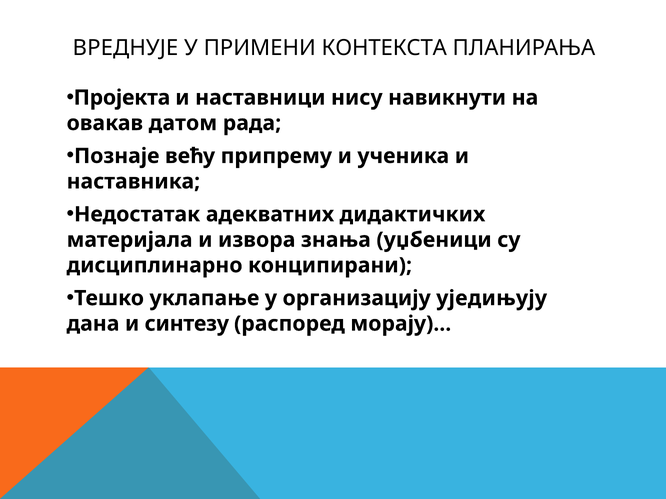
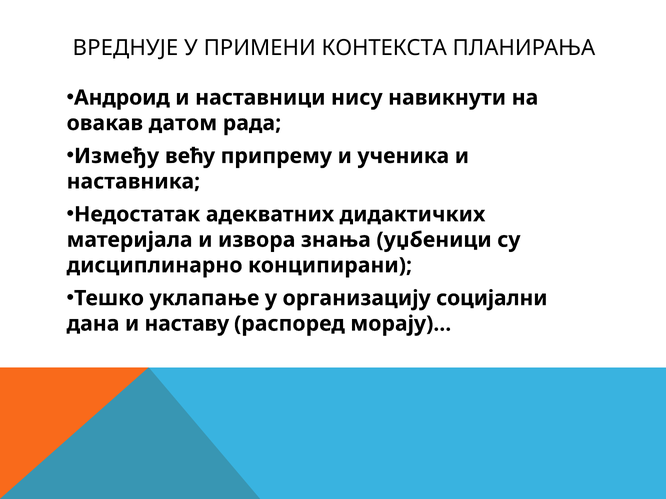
Пројекта: Пројекта -> Андроид
Познаје: Познаје -> Између
уједињују: уједињују -> социјални
синтезу: синтезу -> наставу
